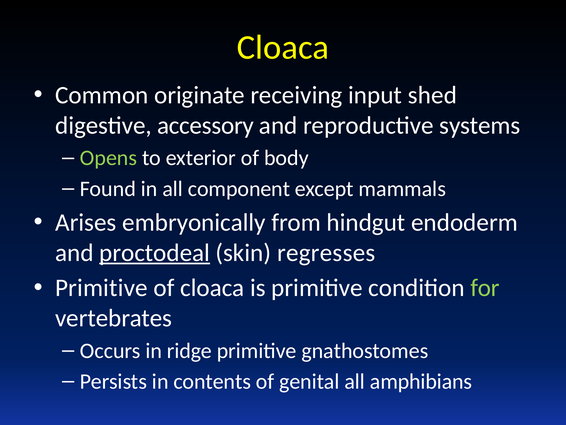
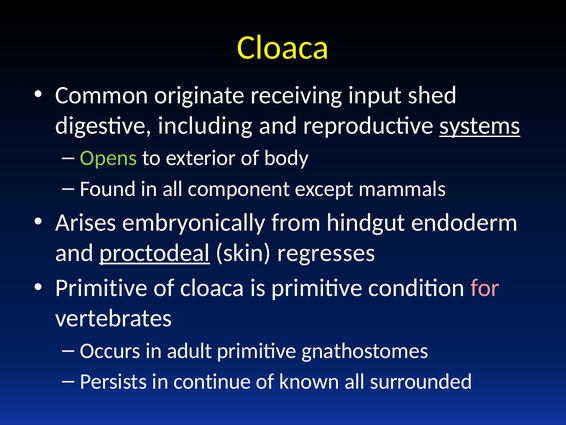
accessory: accessory -> including
systems underline: none -> present
for colour: light green -> pink
ridge: ridge -> adult
contents: contents -> continue
genital: genital -> known
amphibians: amphibians -> surrounded
